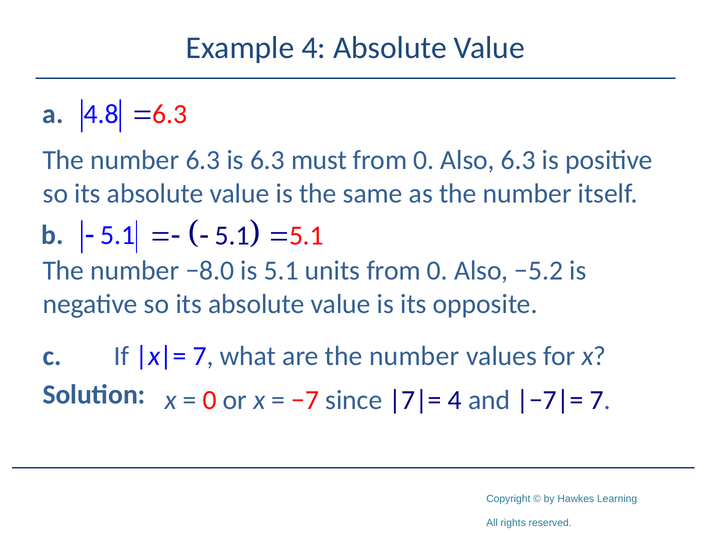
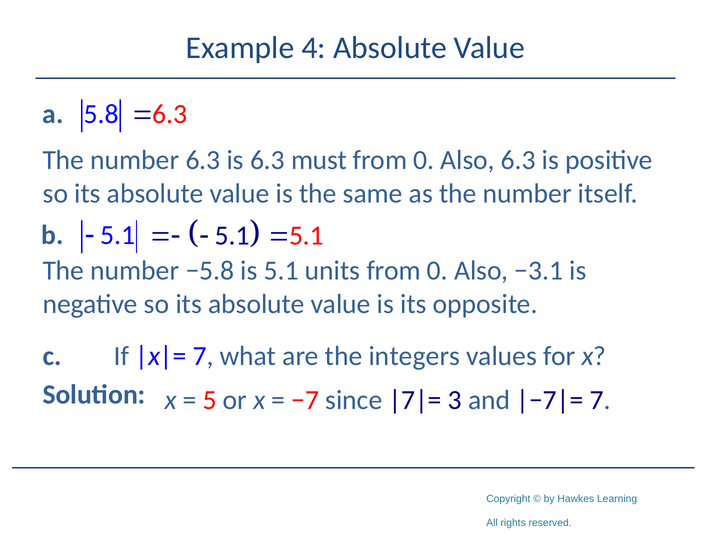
4.8: 4.8 -> 5.8
−8.0: −8.0 -> −5.8
−5.2: −5.2 -> −3.1
are the number: number -> integers
0 at (210, 400): 0 -> 5
4 at (455, 400): 4 -> 3
